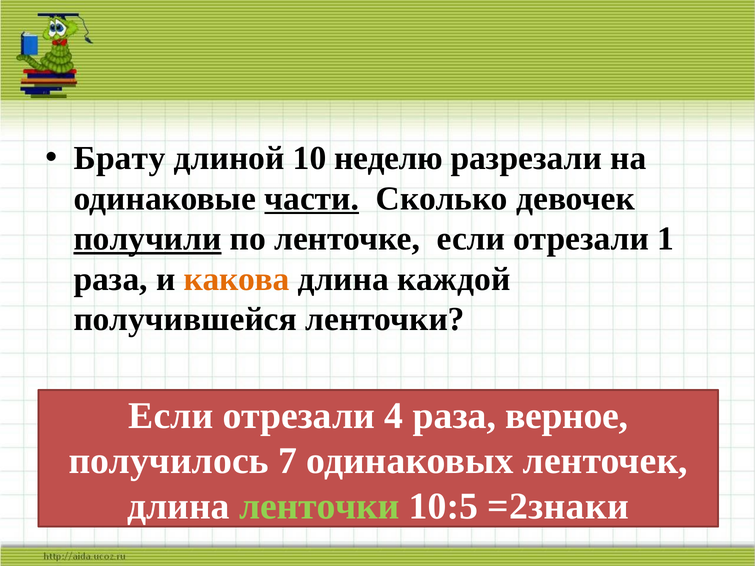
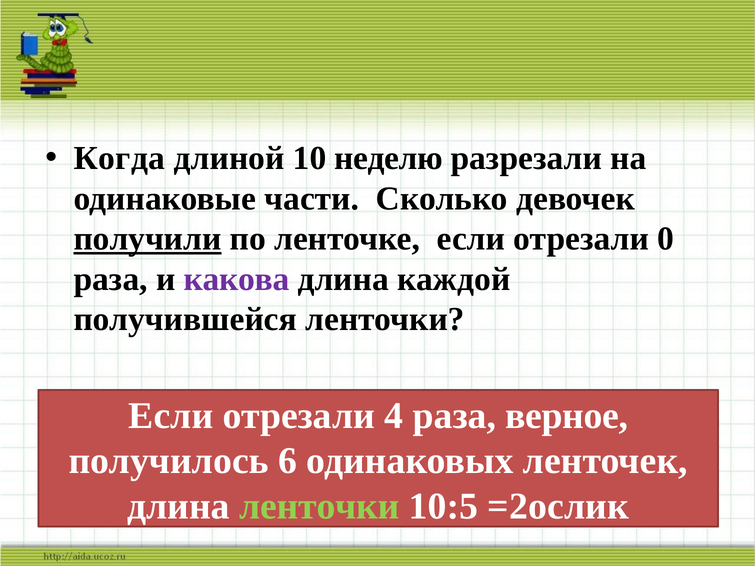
Брату: Брату -> Когда
части underline: present -> none
1: 1 -> 0
какова colour: orange -> purple
7: 7 -> 6
=2знаки: =2знаки -> =2ослик
